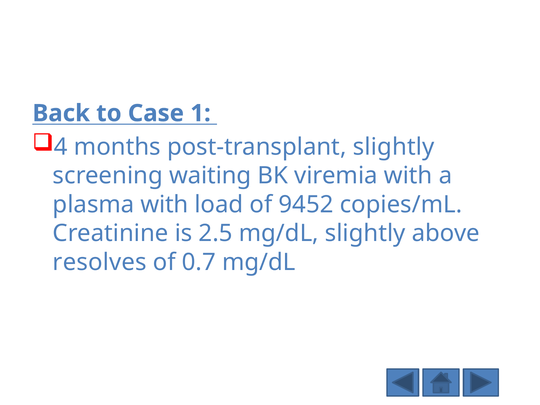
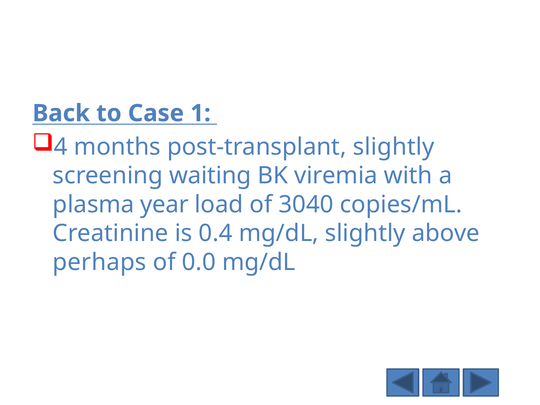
plasma with: with -> year
9452: 9452 -> 3040
2.5: 2.5 -> 0.4
resolves: resolves -> perhaps
0.7: 0.7 -> 0.0
